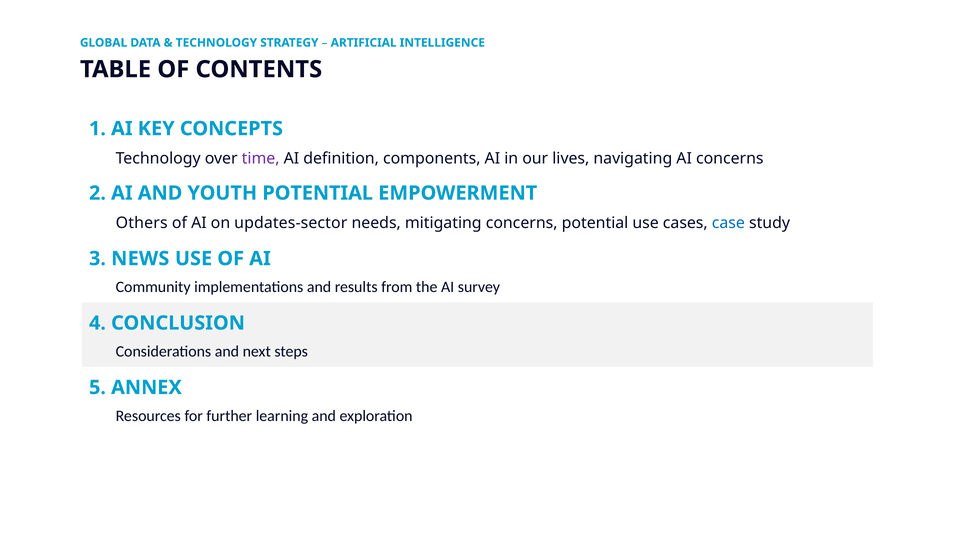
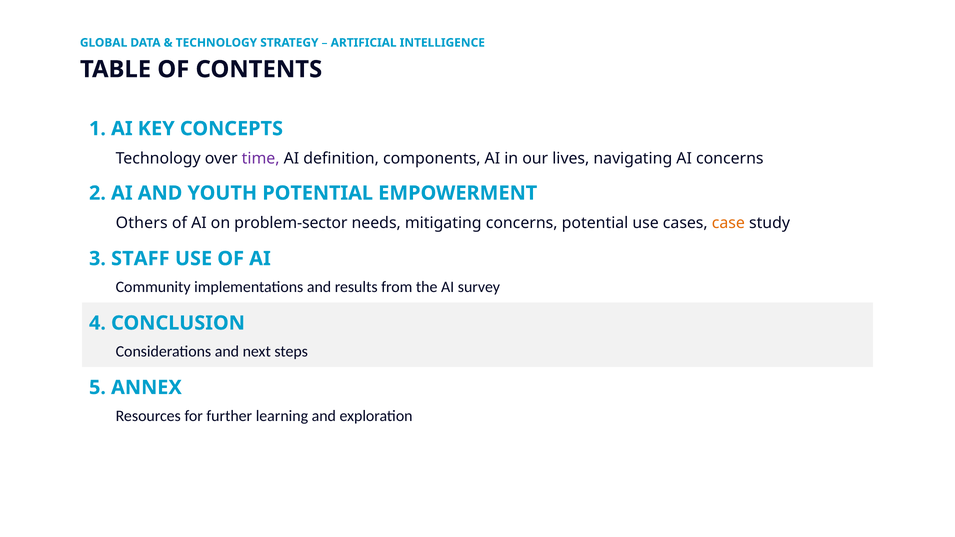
updates-sector: updates-sector -> problem-sector
case colour: blue -> orange
NEWS: NEWS -> STAFF
